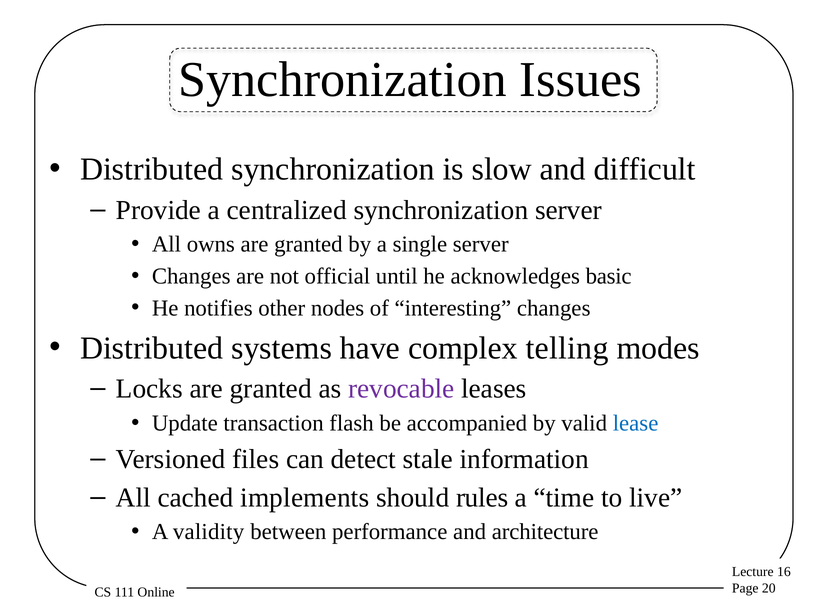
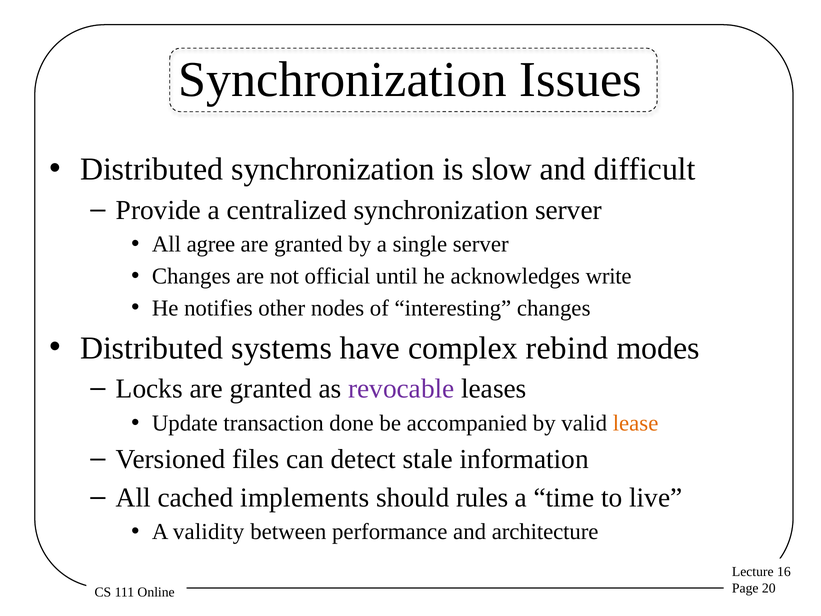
owns: owns -> agree
basic: basic -> write
telling: telling -> rebind
flash: flash -> done
lease colour: blue -> orange
